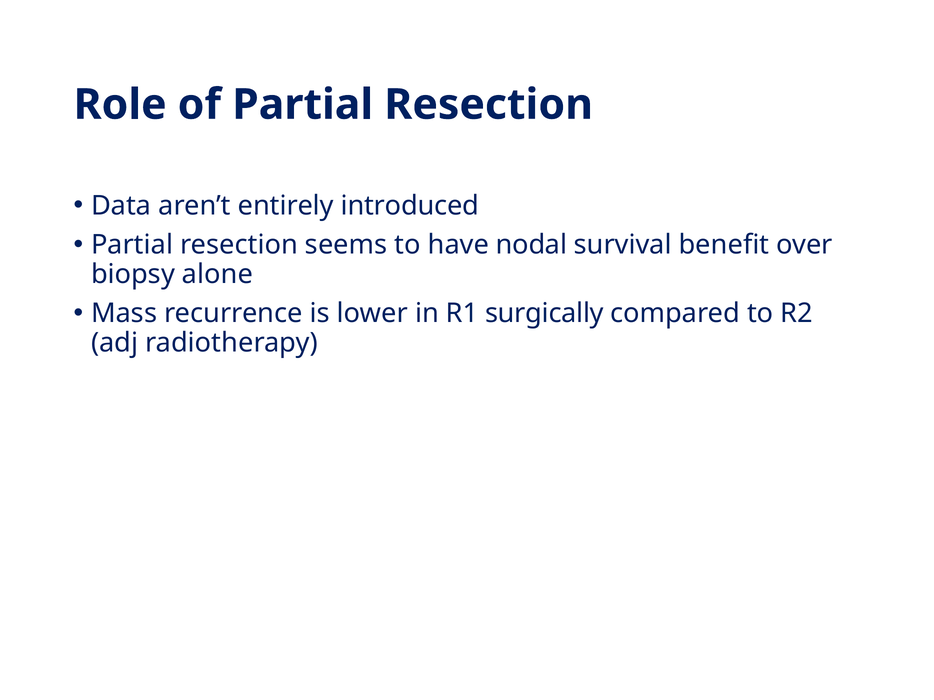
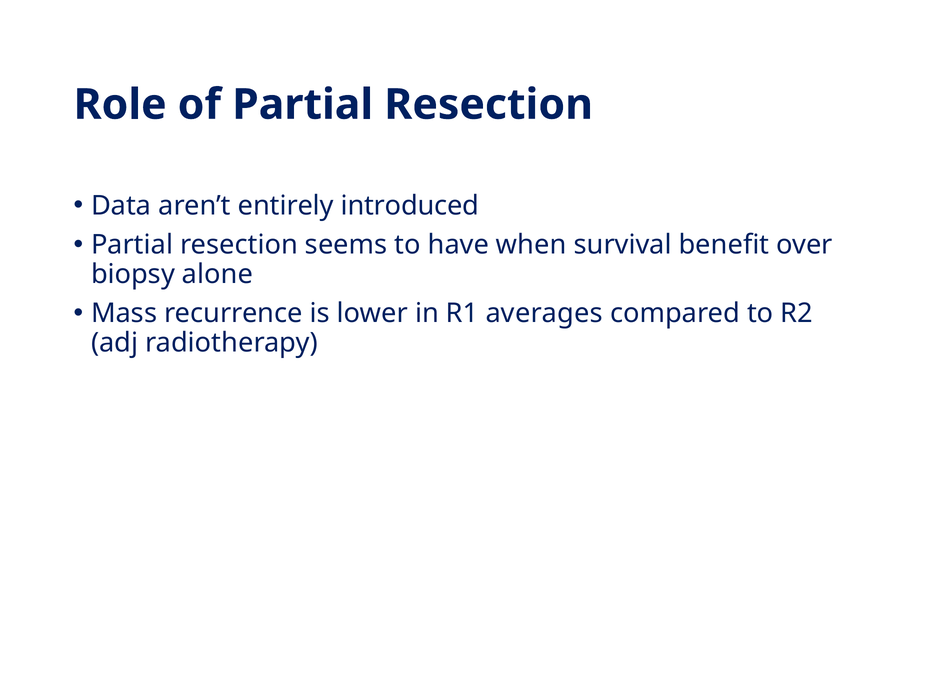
nodal: nodal -> when
surgically: surgically -> averages
